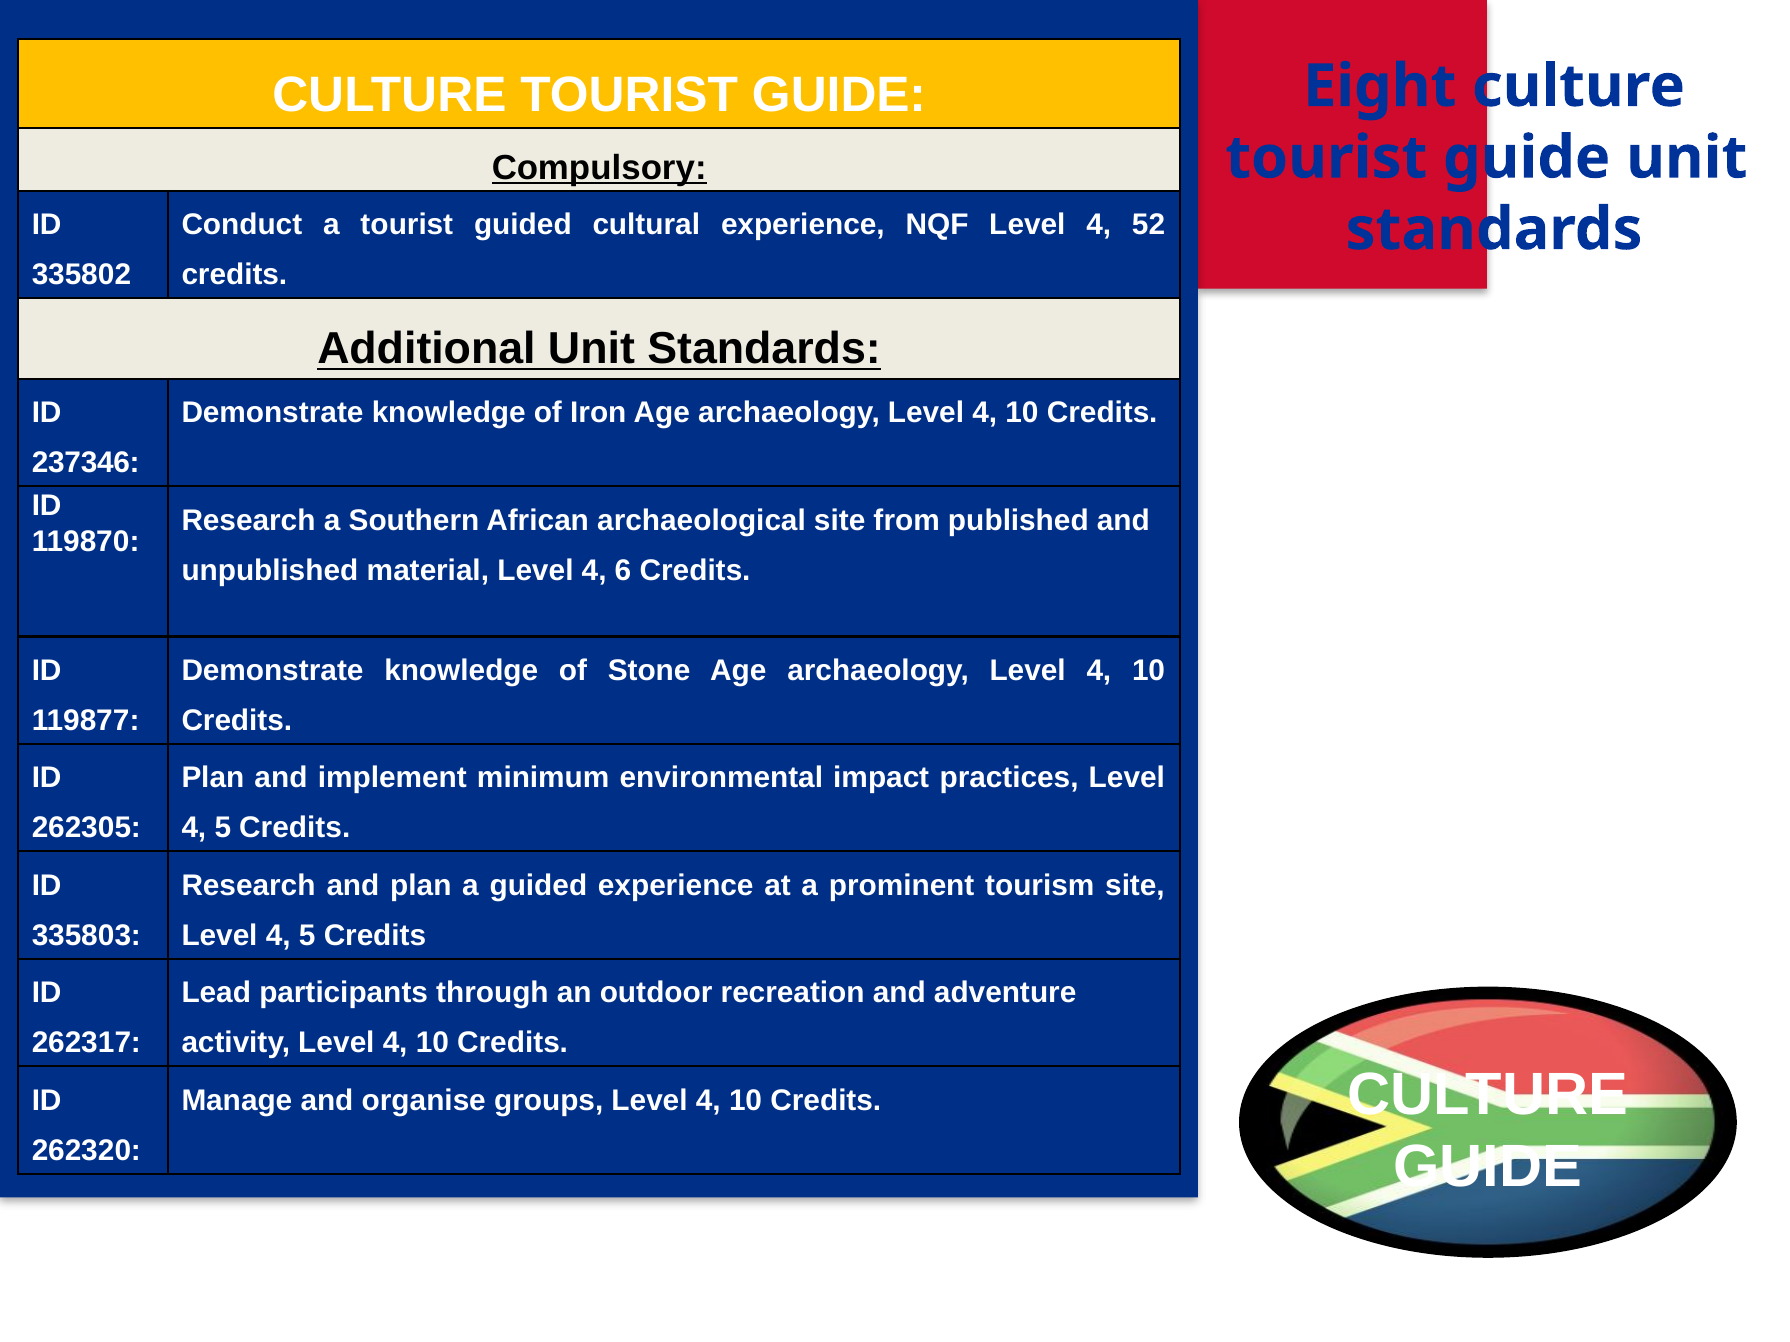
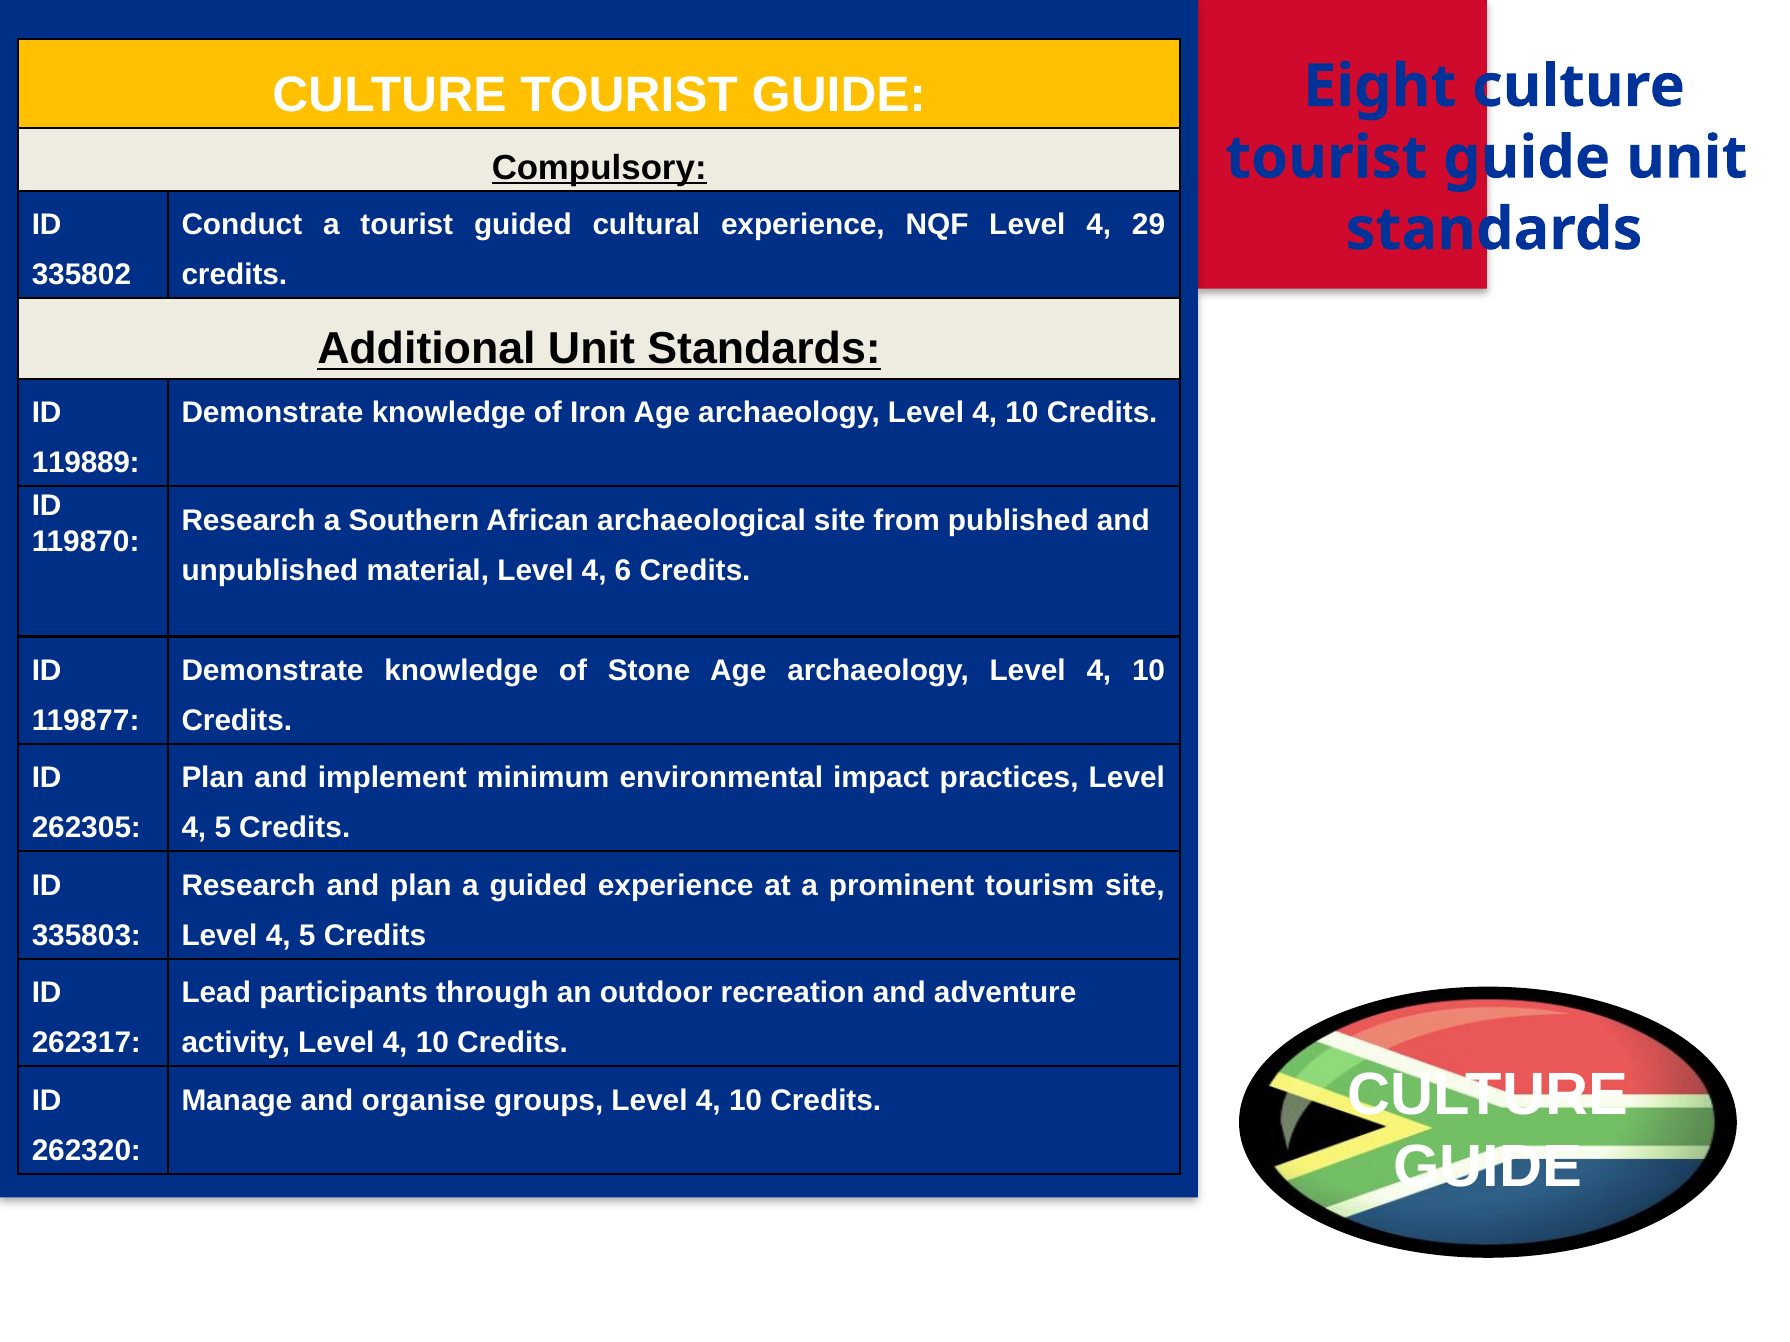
52: 52 -> 29
237346: 237346 -> 119889
